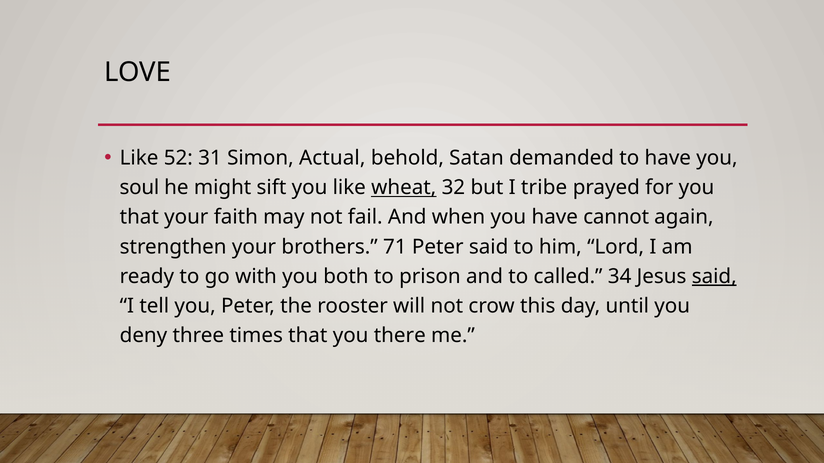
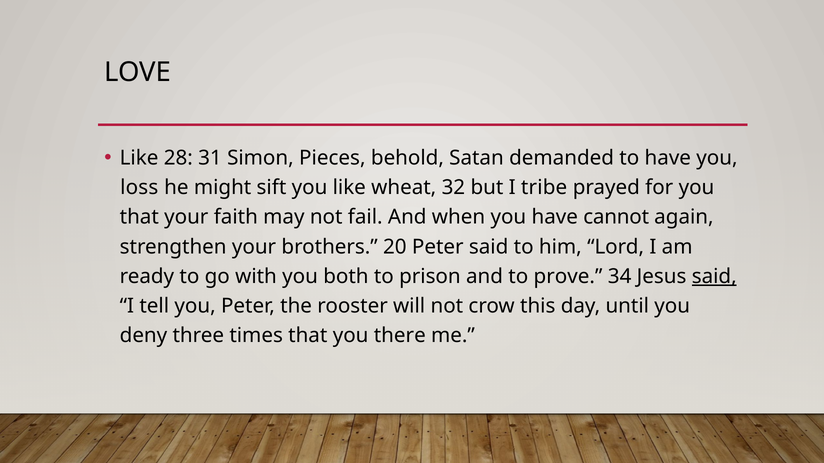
52: 52 -> 28
Actual: Actual -> Pieces
soul: soul -> loss
wheat underline: present -> none
71: 71 -> 20
called: called -> prove
